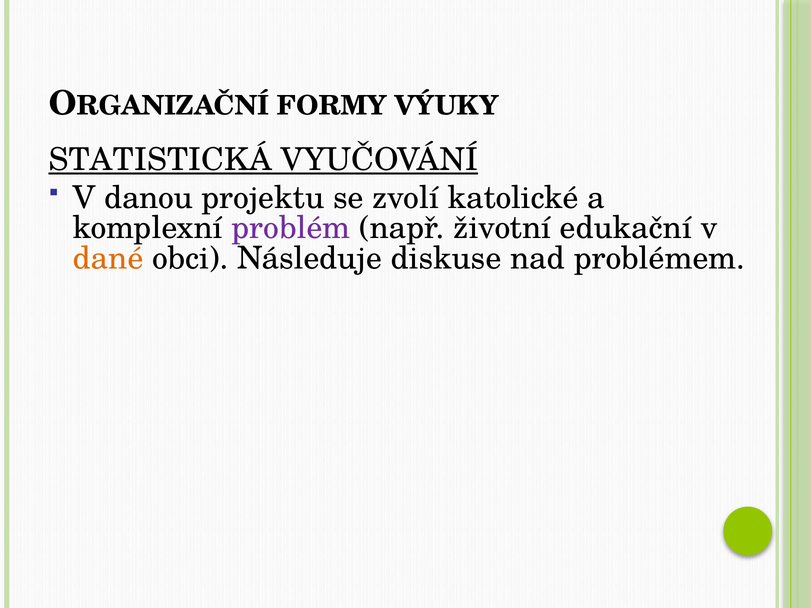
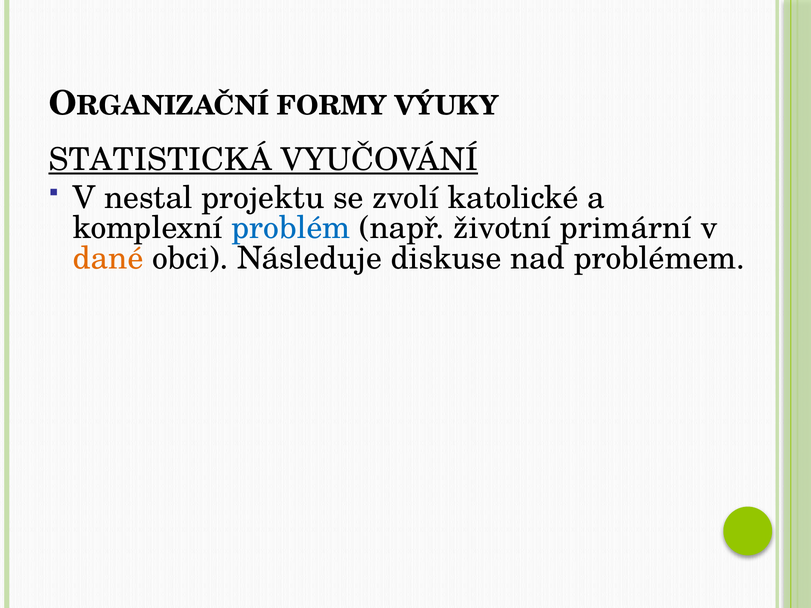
danou: danou -> nestal
problém colour: purple -> blue
edukační: edukační -> primární
